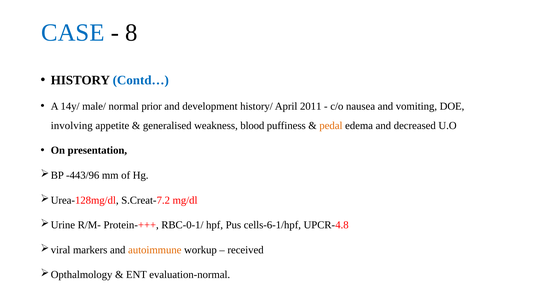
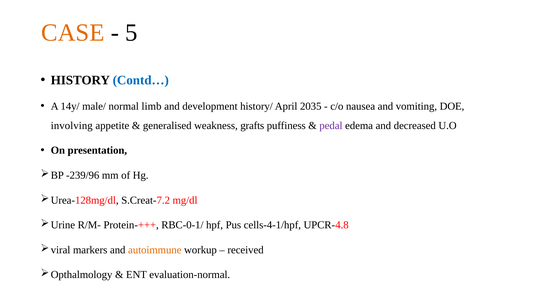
CASE colour: blue -> orange
8: 8 -> 5
prior: prior -> limb
2011: 2011 -> 2035
blood: blood -> grafts
pedal colour: orange -> purple
-443/96: -443/96 -> -239/96
cells-6-1/hpf: cells-6-1/hpf -> cells-4-1/hpf
